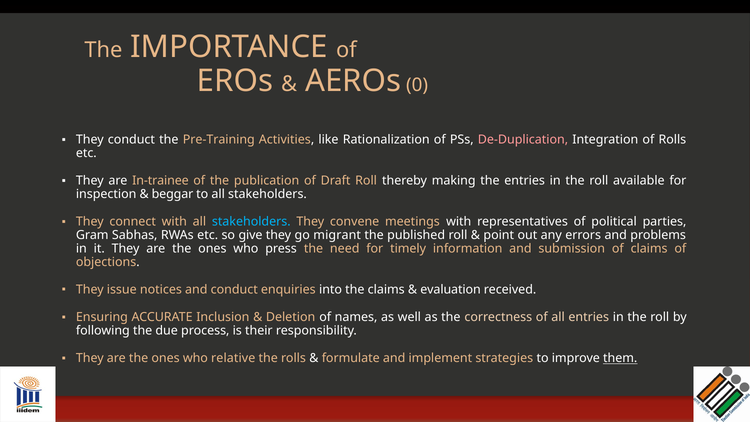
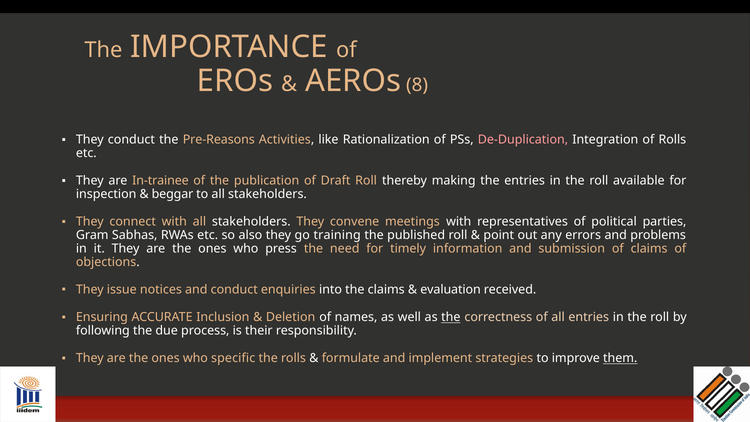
0: 0 -> 8
Pre-Training: Pre-Training -> Pre-Reasons
stakeholders at (251, 222) colour: light blue -> white
give: give -> also
migrant: migrant -> training
the at (451, 317) underline: none -> present
relative: relative -> specific
